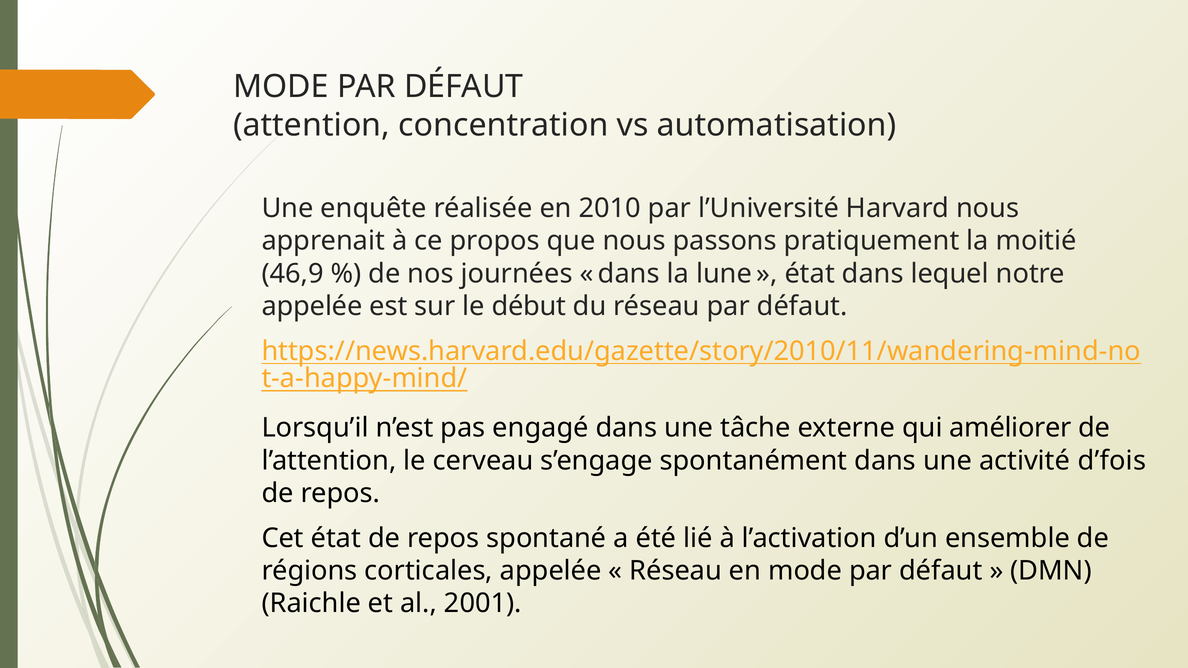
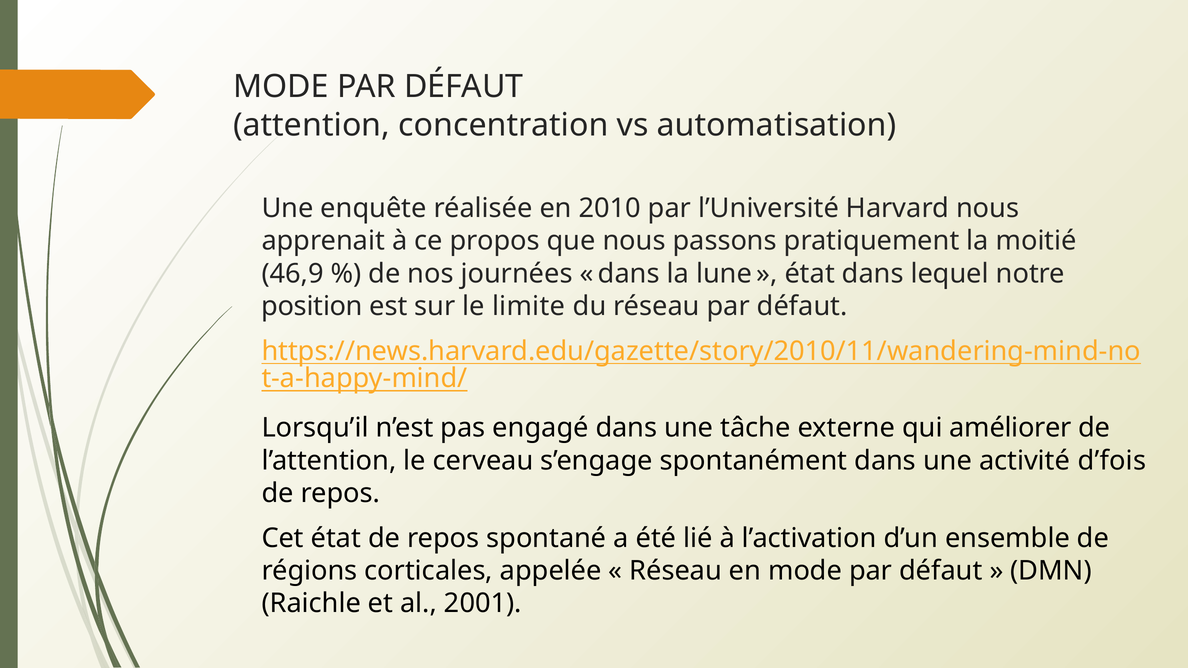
appelée at (312, 306): appelée -> position
début: début -> limite
